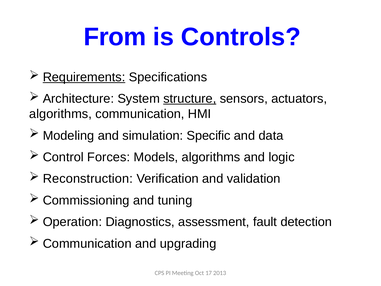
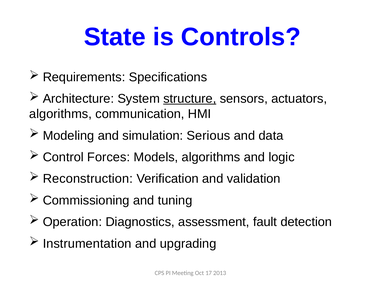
From: From -> State
Requirements underline: present -> none
Specific: Specific -> Serious
Communication at (87, 243): Communication -> Instrumentation
